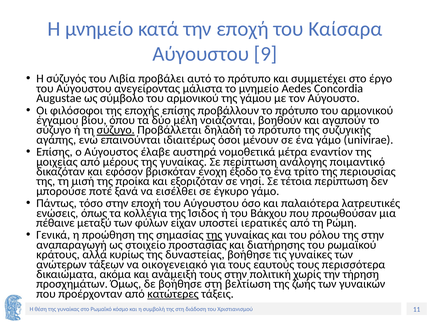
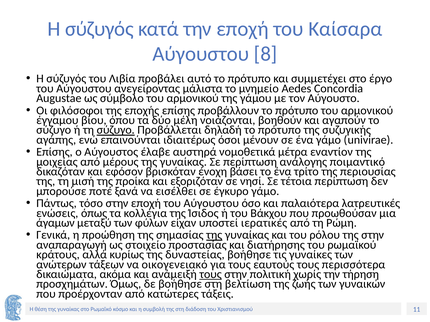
μνημείο at (99, 29): μνημείο -> σύζυγός
9: 9 -> 8
έξοδο: έξοδο -> βάσει
πέθαινε: πέθαινε -> άγαμων
τους at (211, 275) underline: none -> present
κατώτερες underline: present -> none
